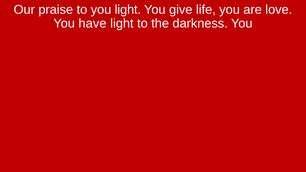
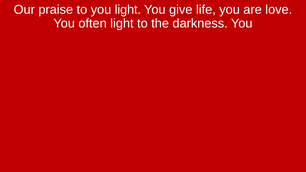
have: have -> often
